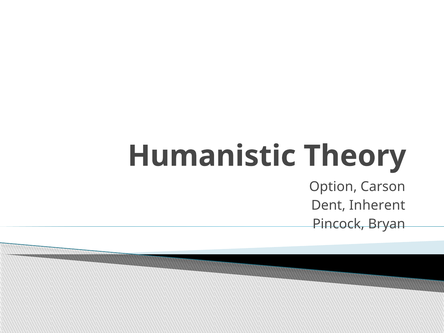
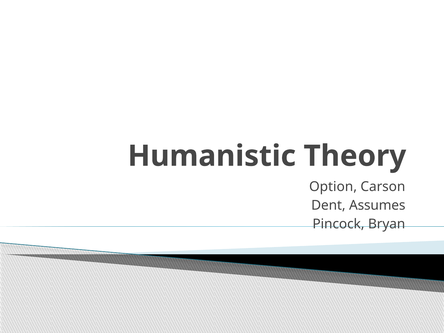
Inherent: Inherent -> Assumes
